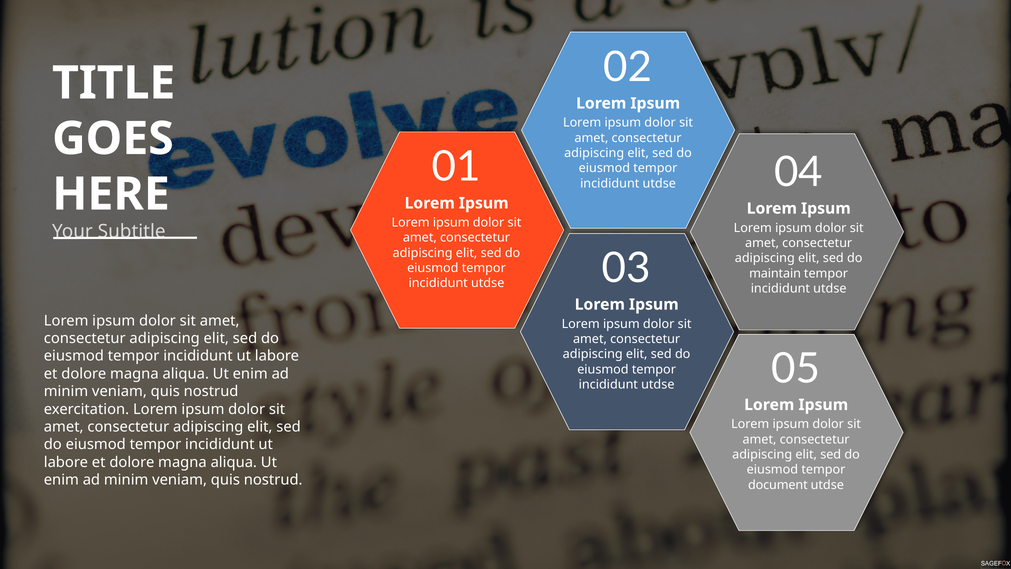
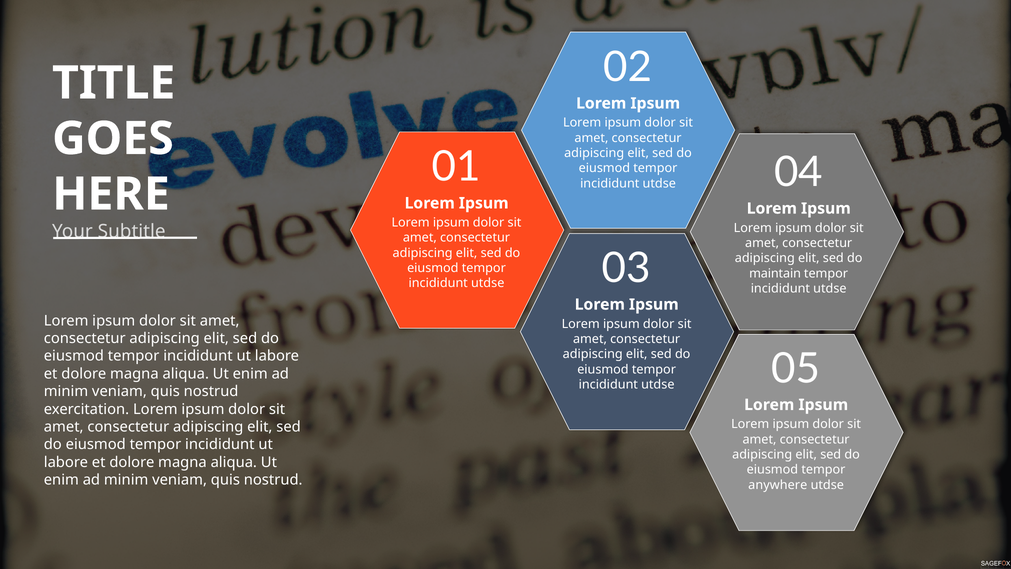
document: document -> anywhere
